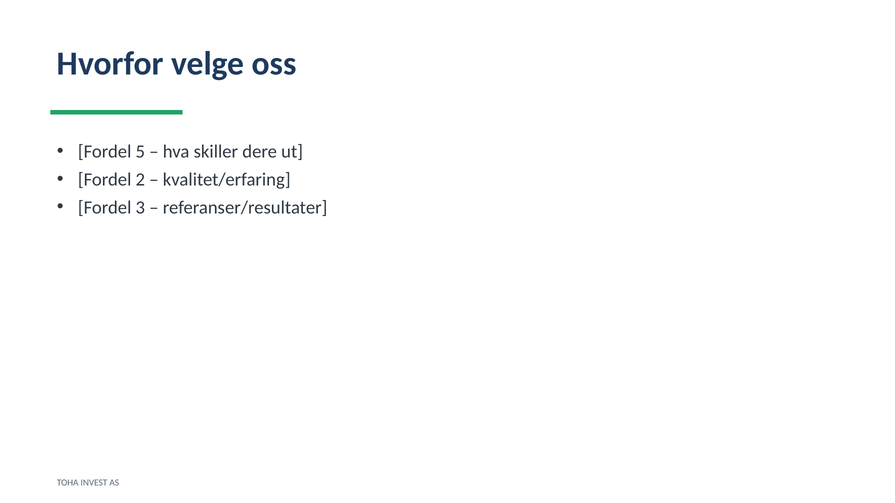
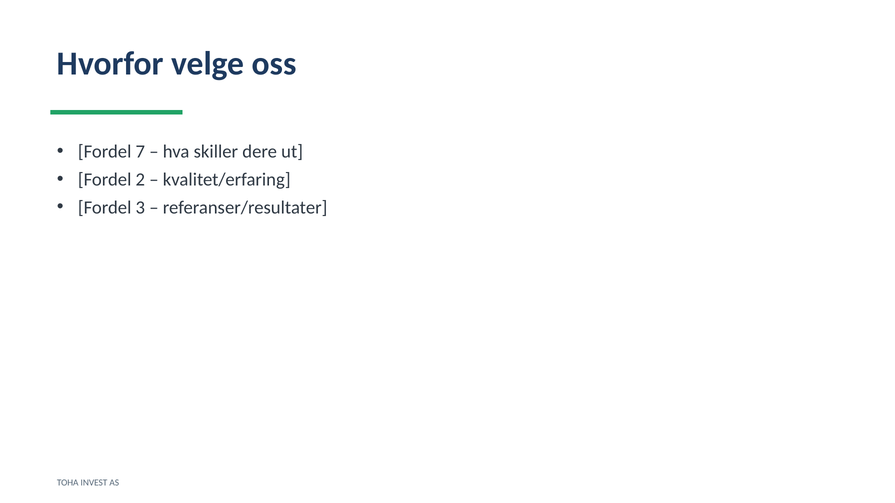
5: 5 -> 7
